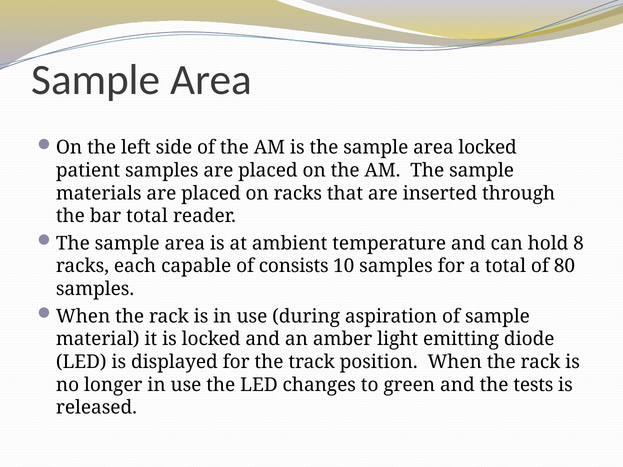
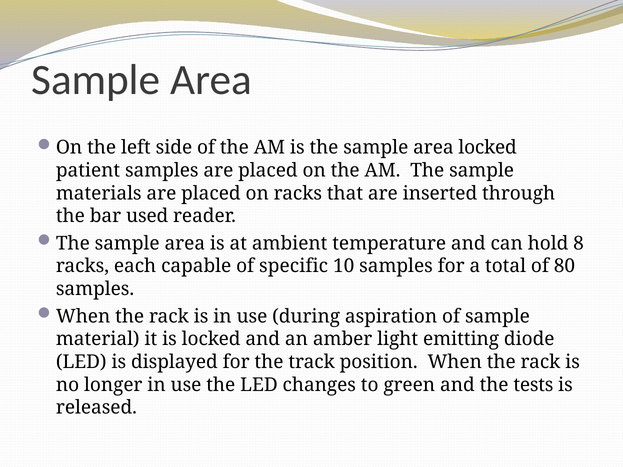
bar total: total -> used
consists: consists -> specific
